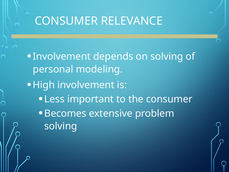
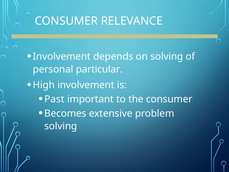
modeling: modeling -> particular
Less: Less -> Past
